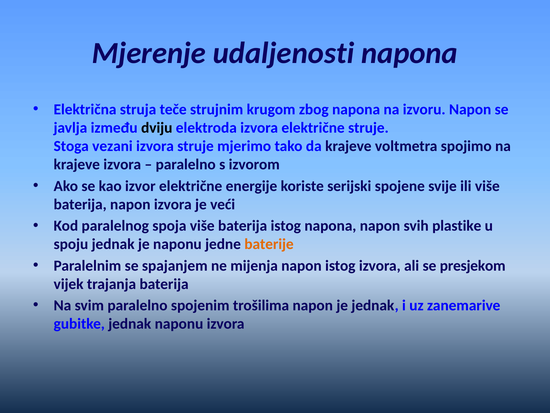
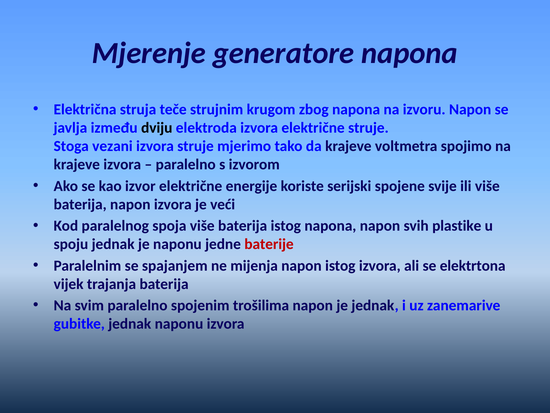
udaljenosti: udaljenosti -> generatore
baterije colour: orange -> red
presjekom: presjekom -> elektrtona
